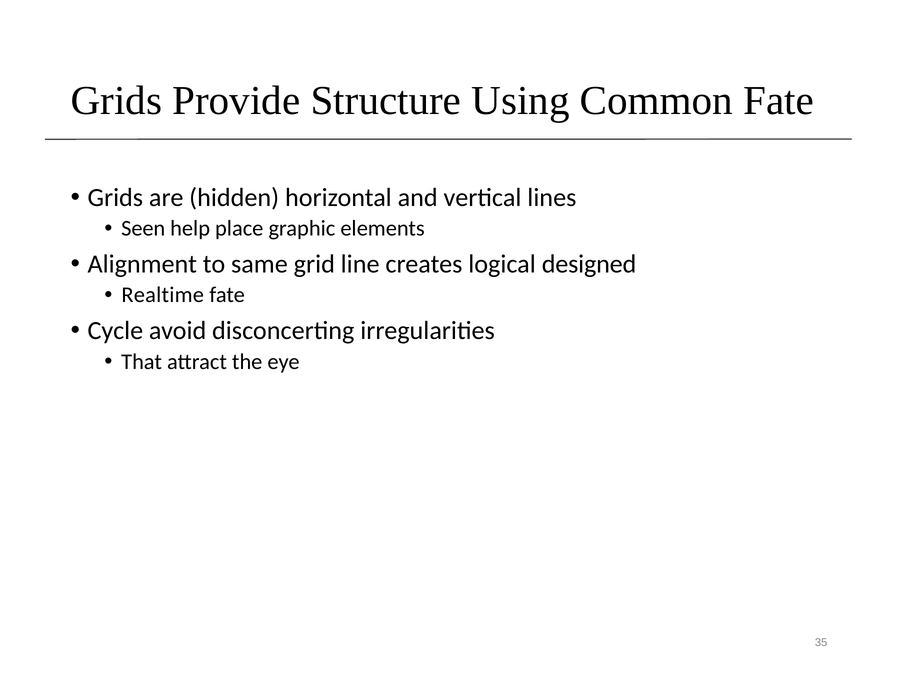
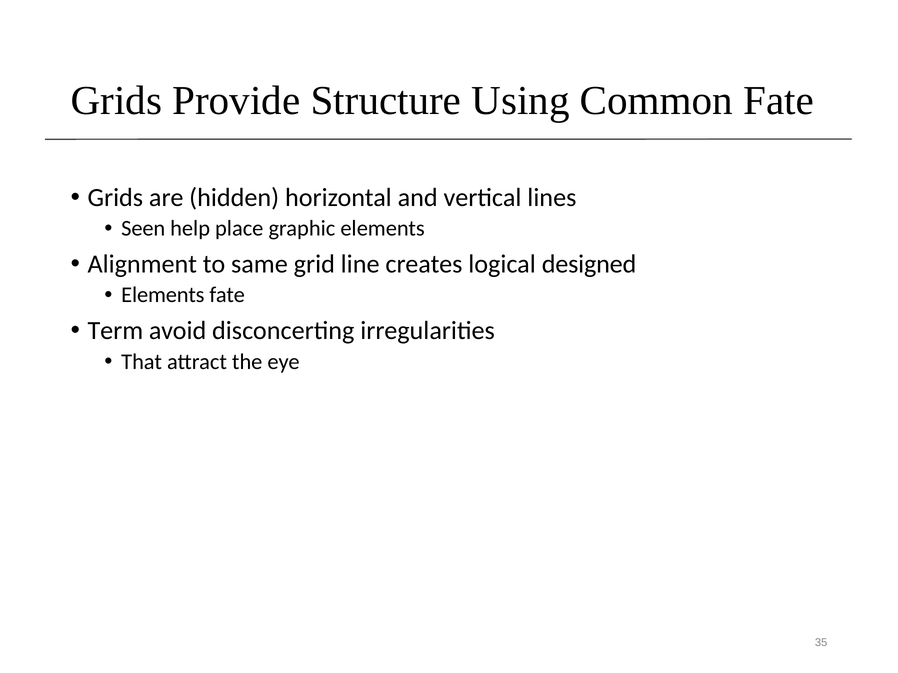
Realtime at (163, 295): Realtime -> Elements
Cycle: Cycle -> Term
